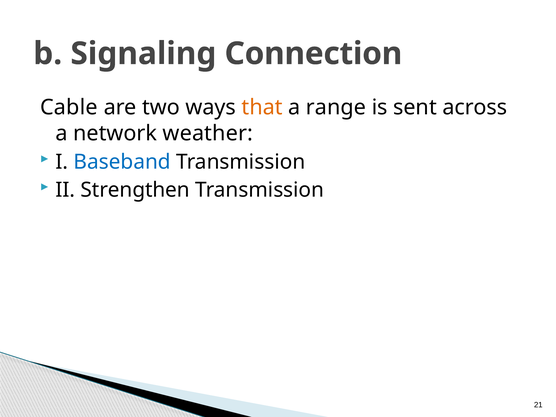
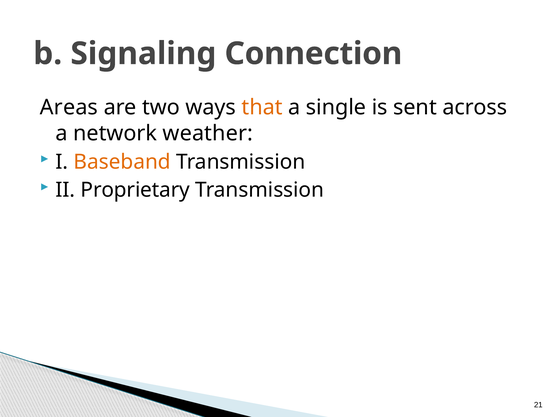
Cable: Cable -> Areas
range: range -> single
Baseband colour: blue -> orange
Strengthen: Strengthen -> Proprietary
